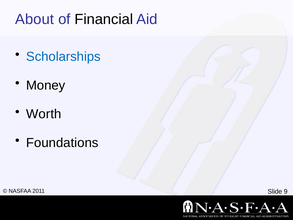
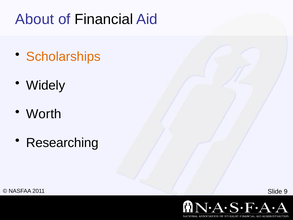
Scholarships colour: blue -> orange
Money: Money -> Widely
Foundations: Foundations -> Researching
